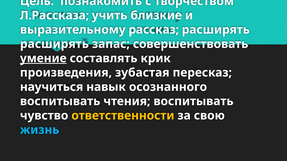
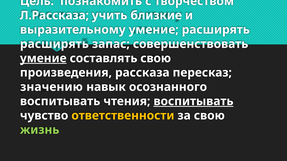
выразительному рассказ: рассказ -> умение
составлять крик: крик -> свою
зубастая: зубастая -> рассказа
научиться: научиться -> значению
воспитывать at (193, 101) underline: none -> present
жизнь colour: light blue -> light green
